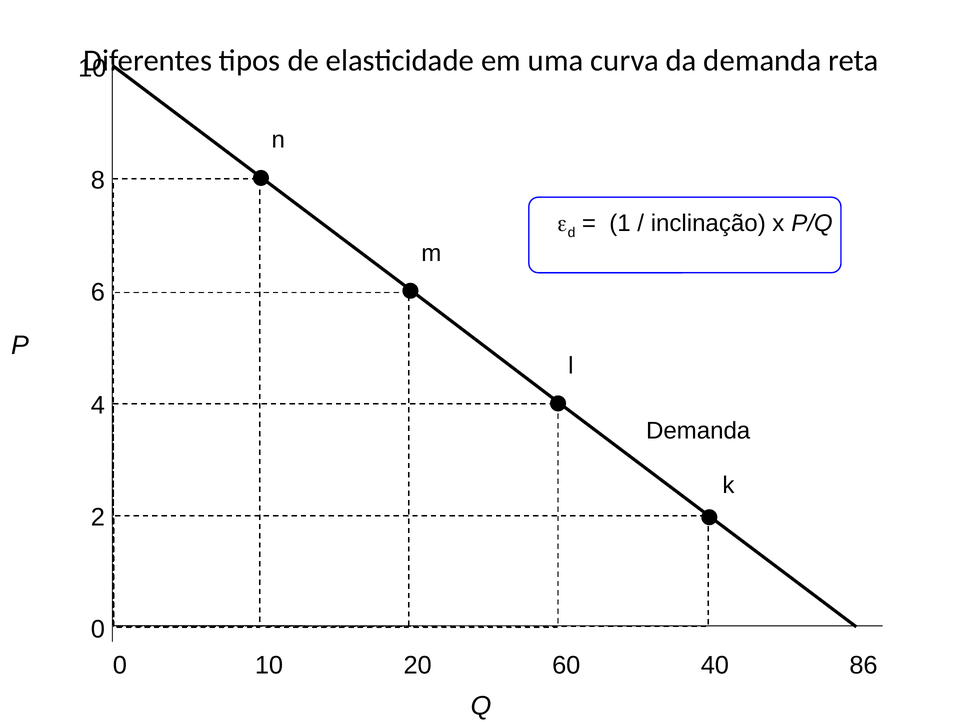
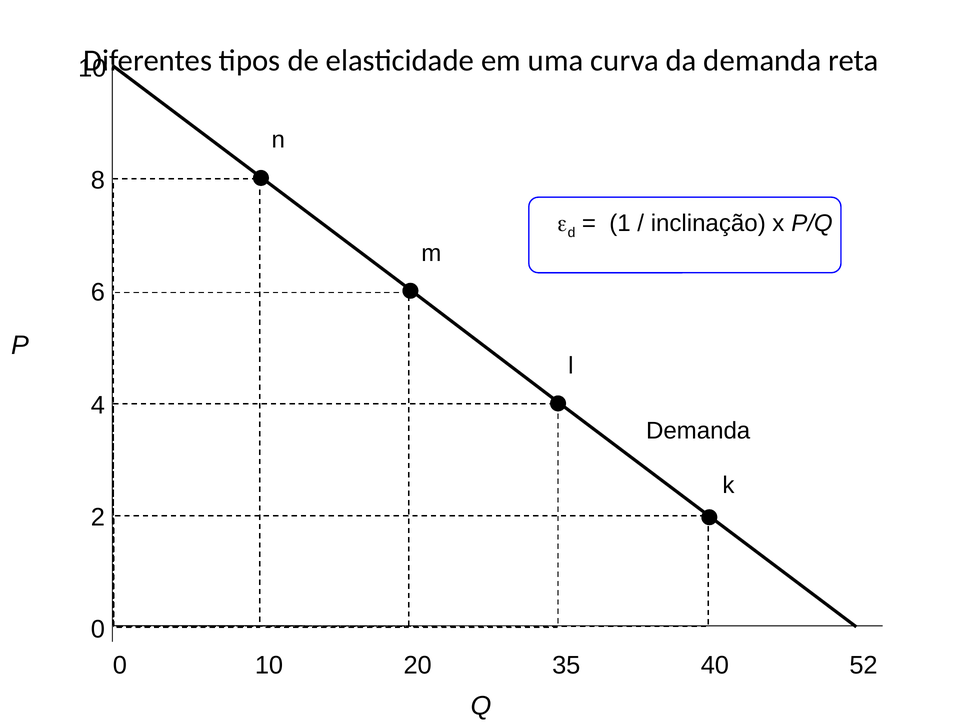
60: 60 -> 35
86: 86 -> 52
